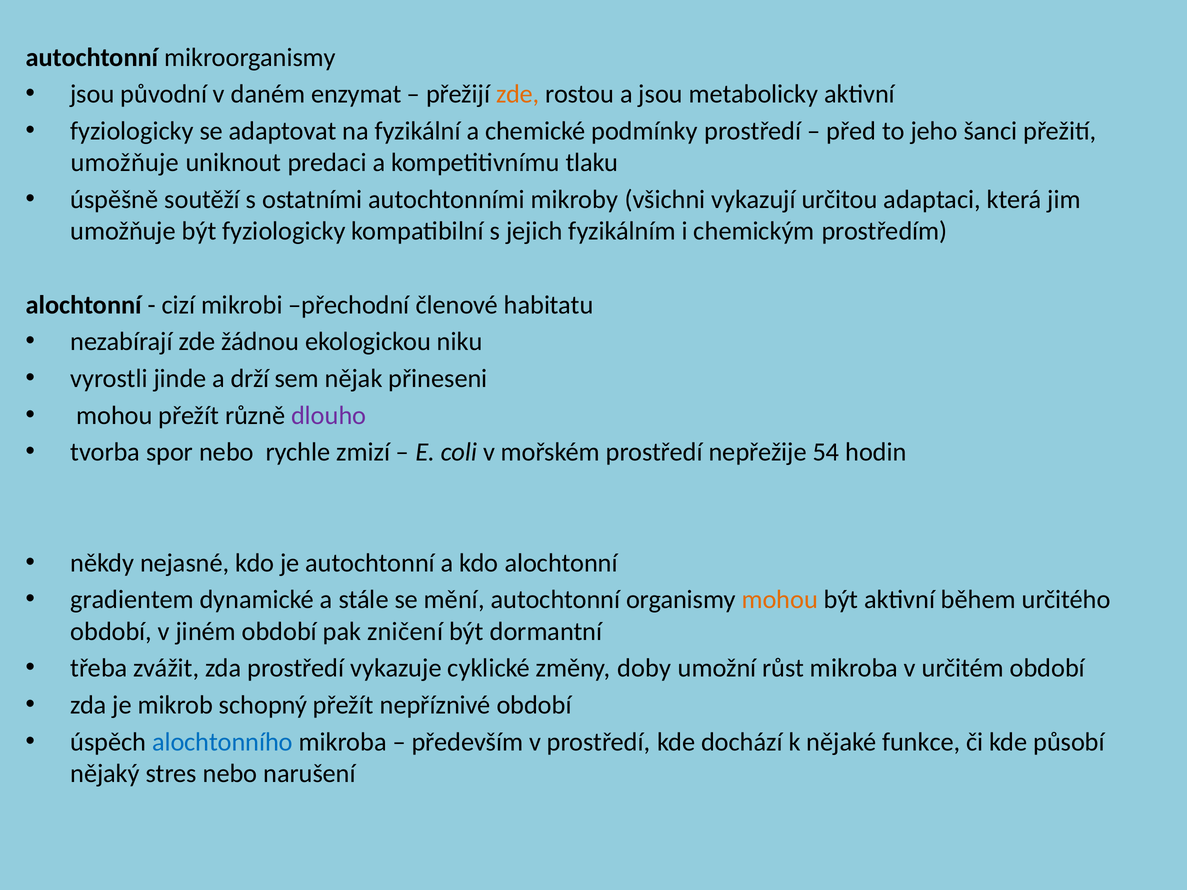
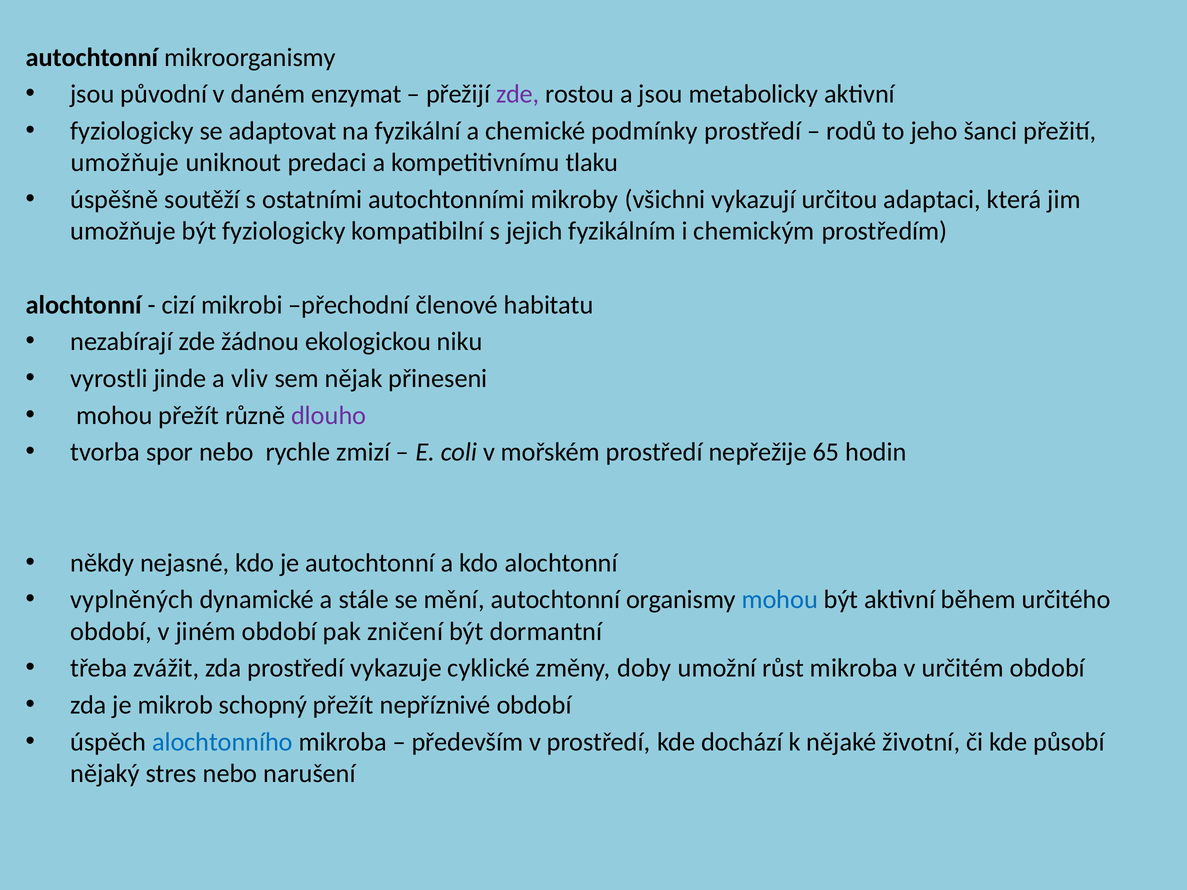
zde at (518, 94) colour: orange -> purple
před: před -> rodů
drží: drží -> vliv
54: 54 -> 65
gradientem: gradientem -> vyplněných
mohou at (780, 600) colour: orange -> blue
funkce: funkce -> životní
